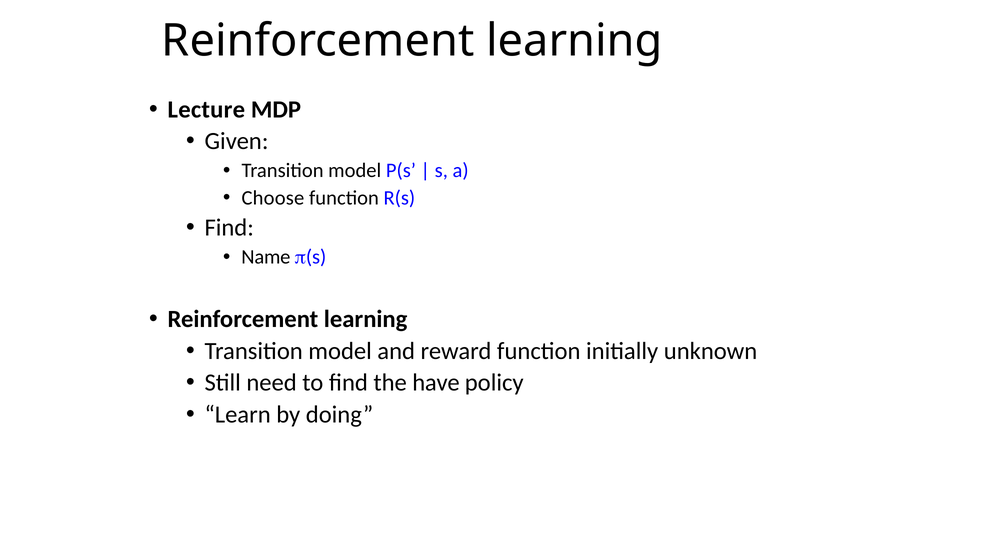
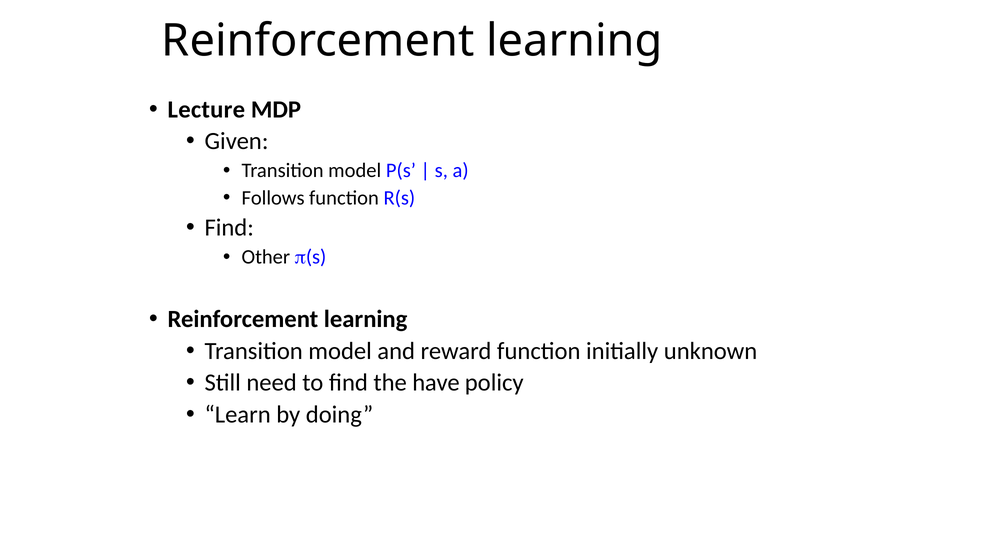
Choose: Choose -> Follows
Name: Name -> Other
